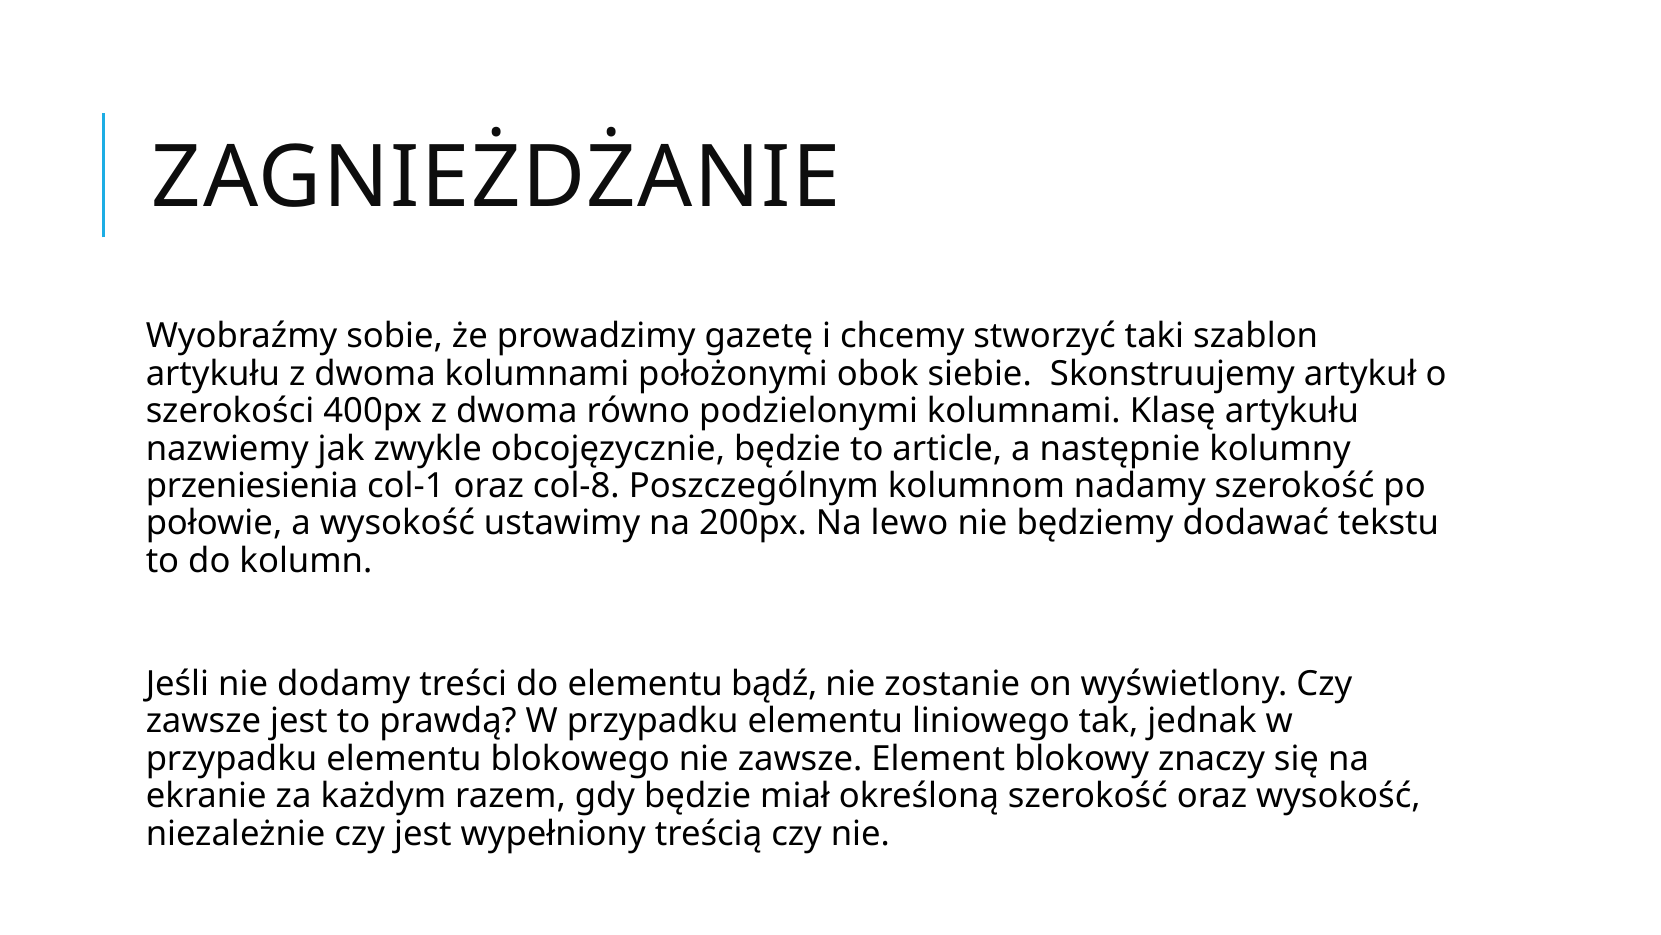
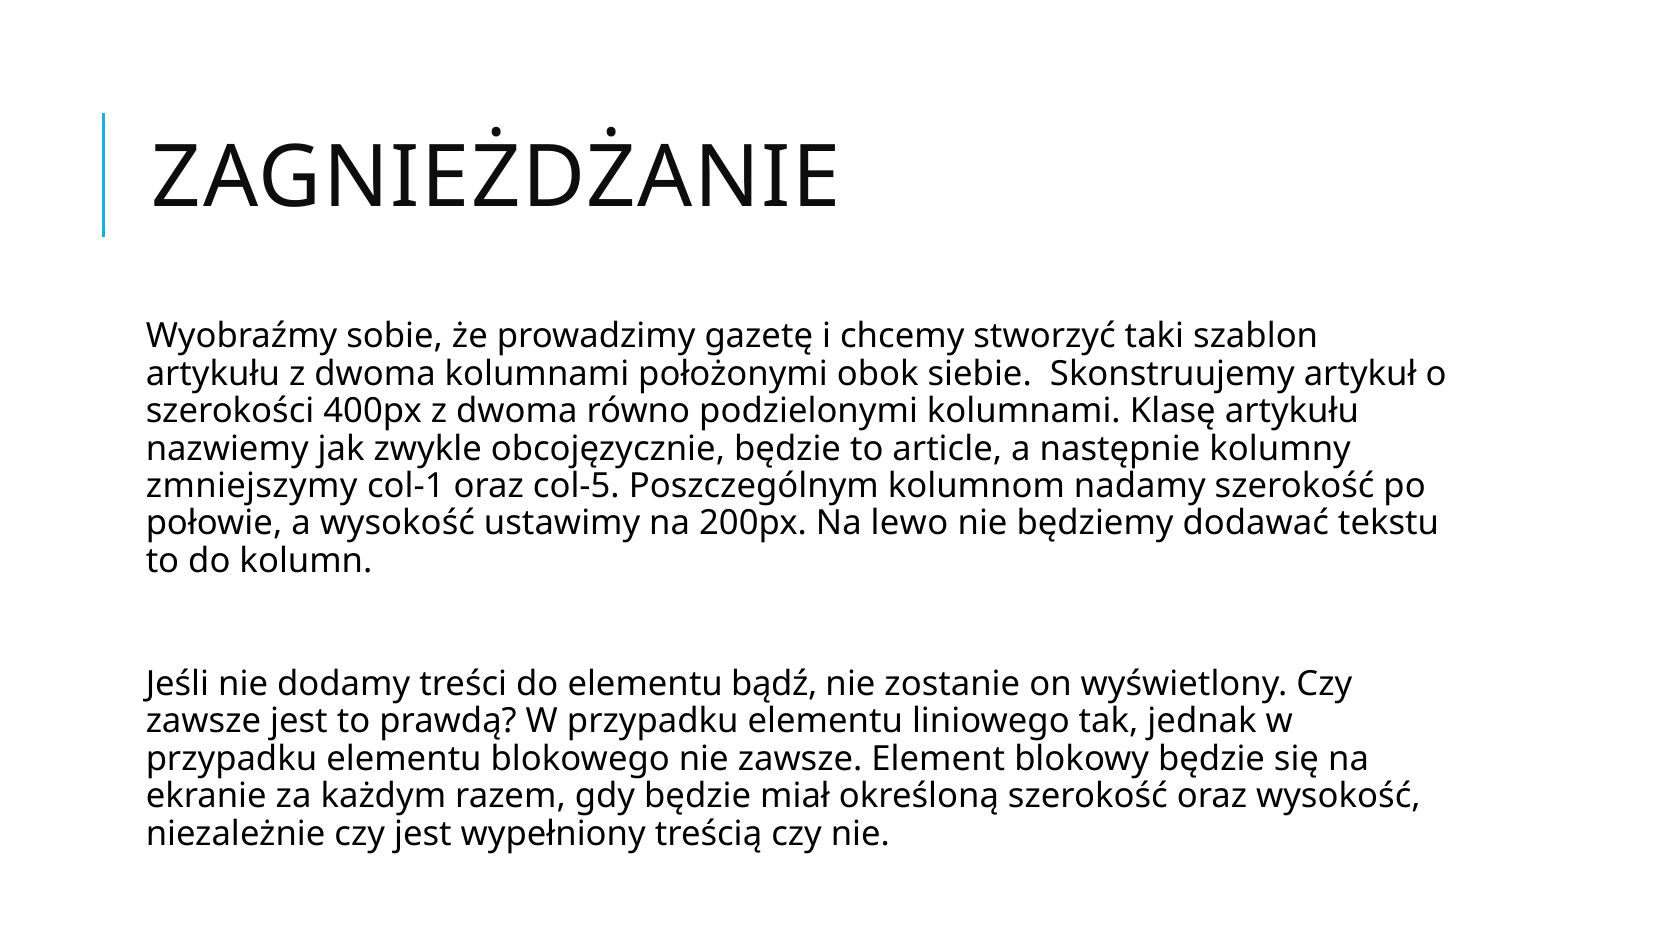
przeniesienia: przeniesienia -> zmniejszymy
col-8: col-8 -> col-5
blokowy znaczy: znaczy -> będzie
